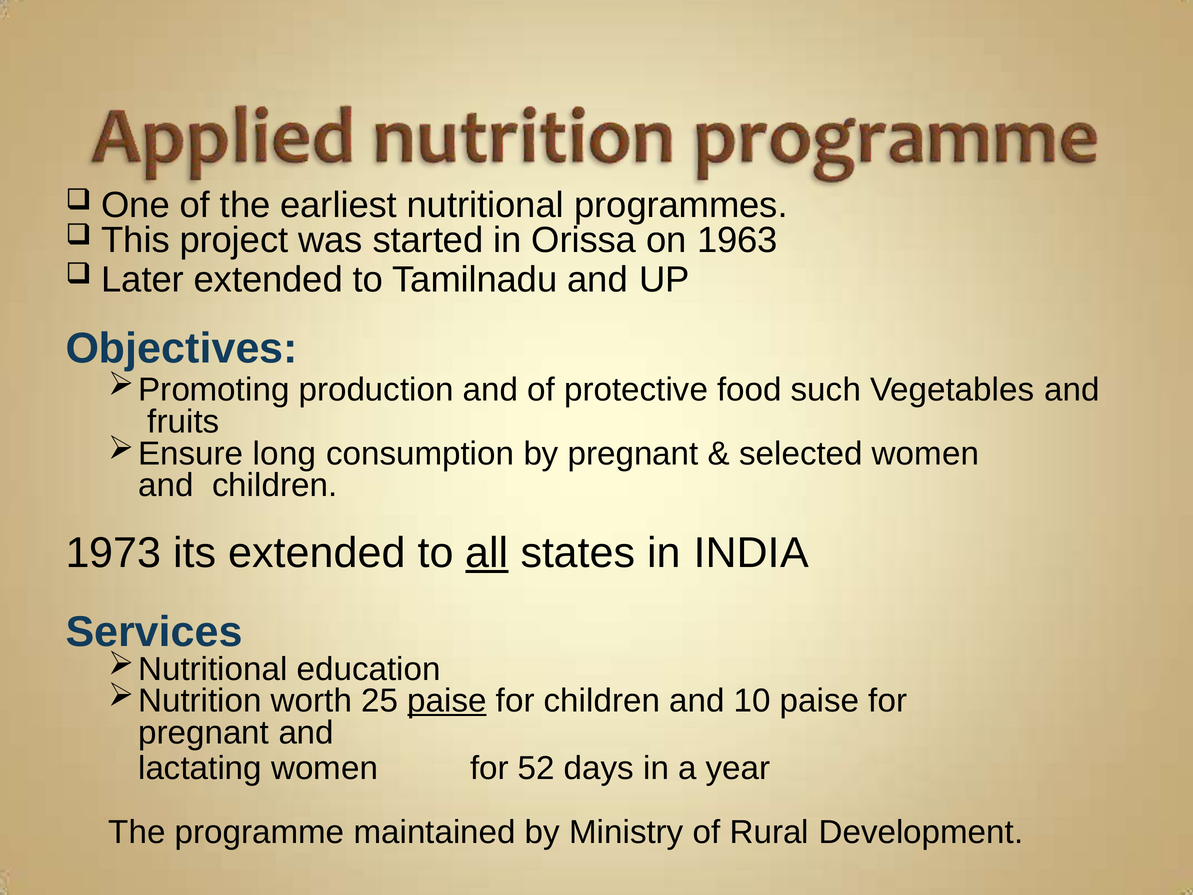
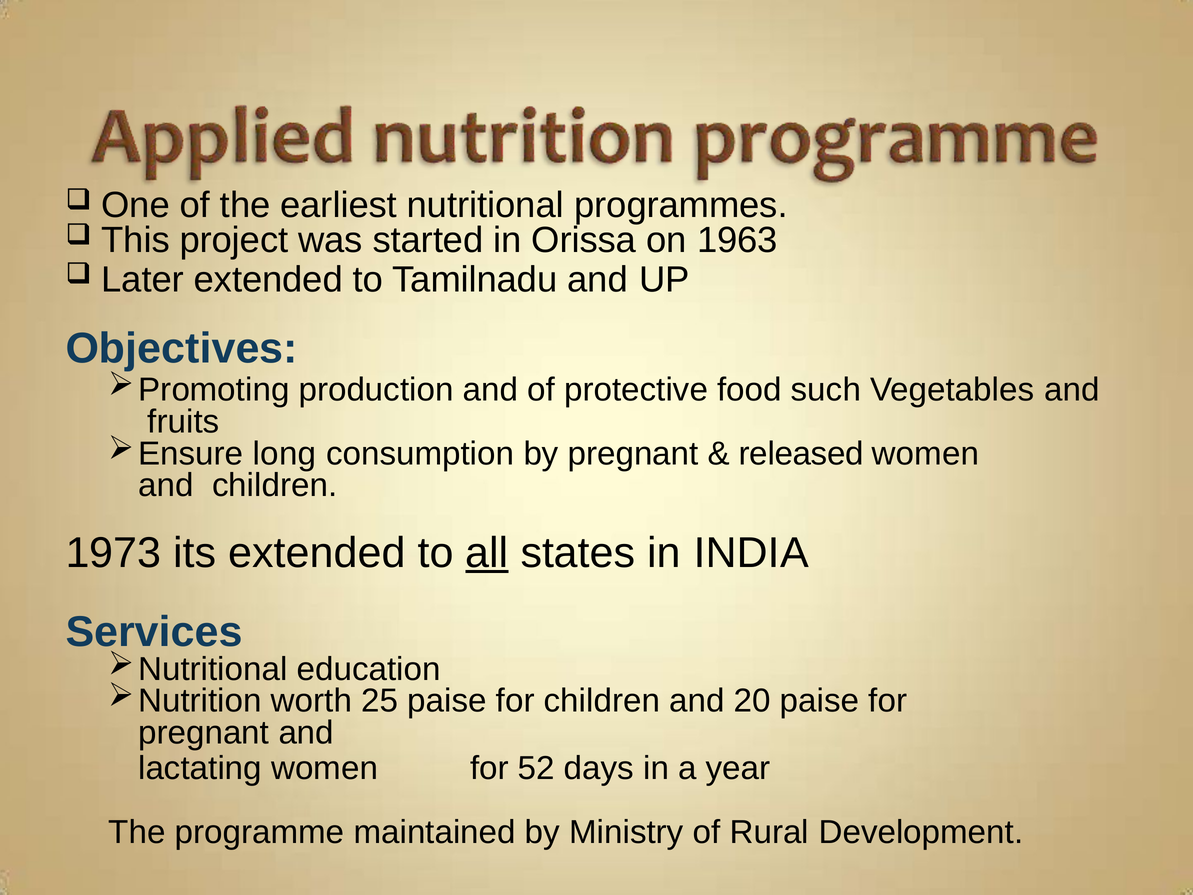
selected: selected -> released
paise at (447, 701) underline: present -> none
10: 10 -> 20
